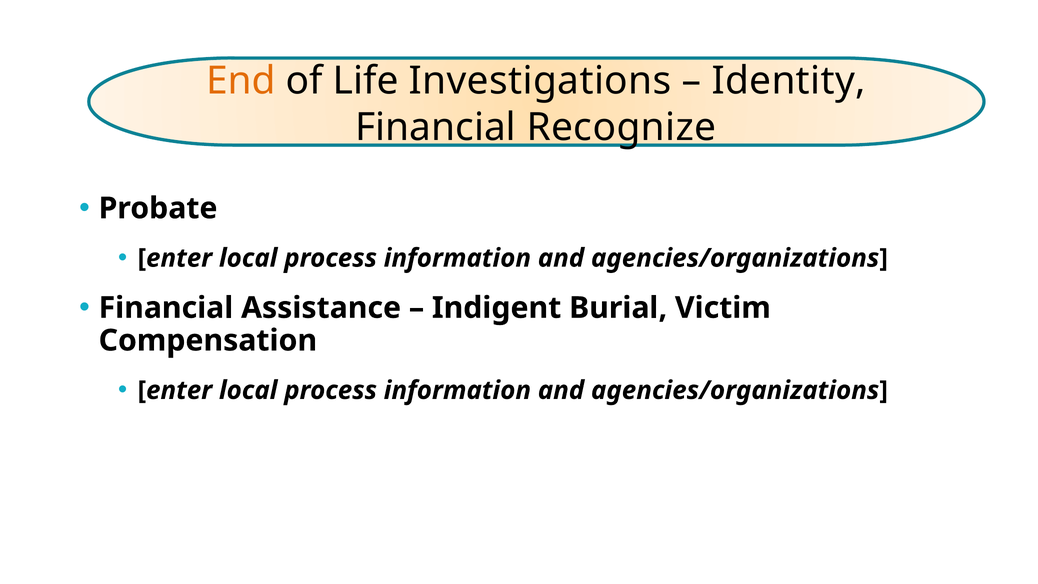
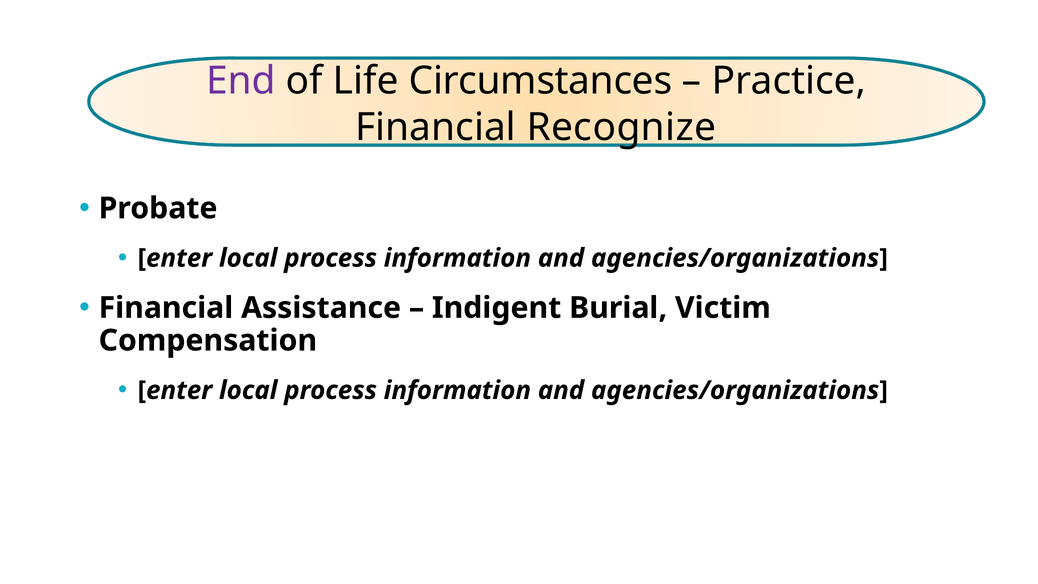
End colour: orange -> purple
Investigations: Investigations -> Circumstances
Identity: Identity -> Practice
